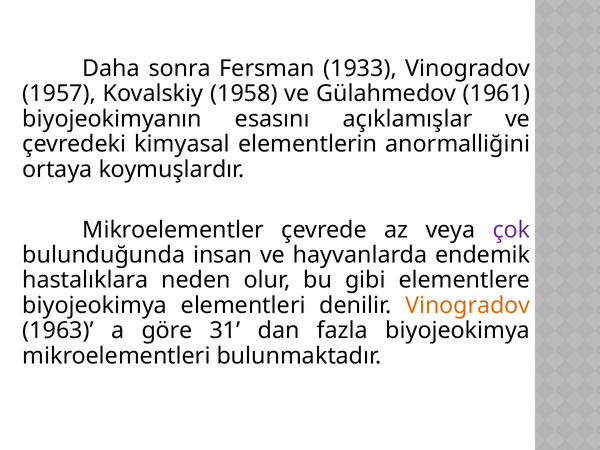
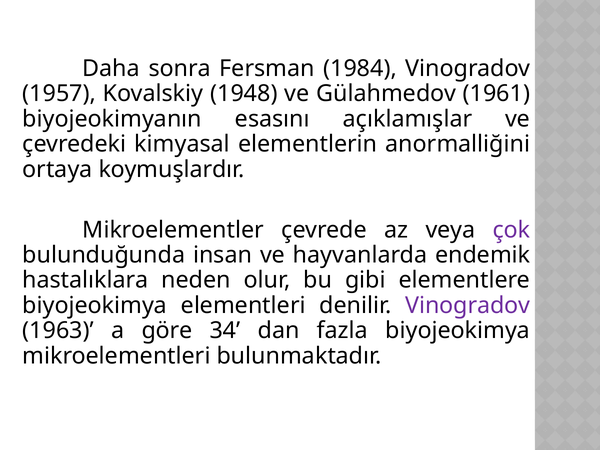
1933: 1933 -> 1984
1958: 1958 -> 1948
Vinogradov at (468, 305) colour: orange -> purple
31: 31 -> 34
